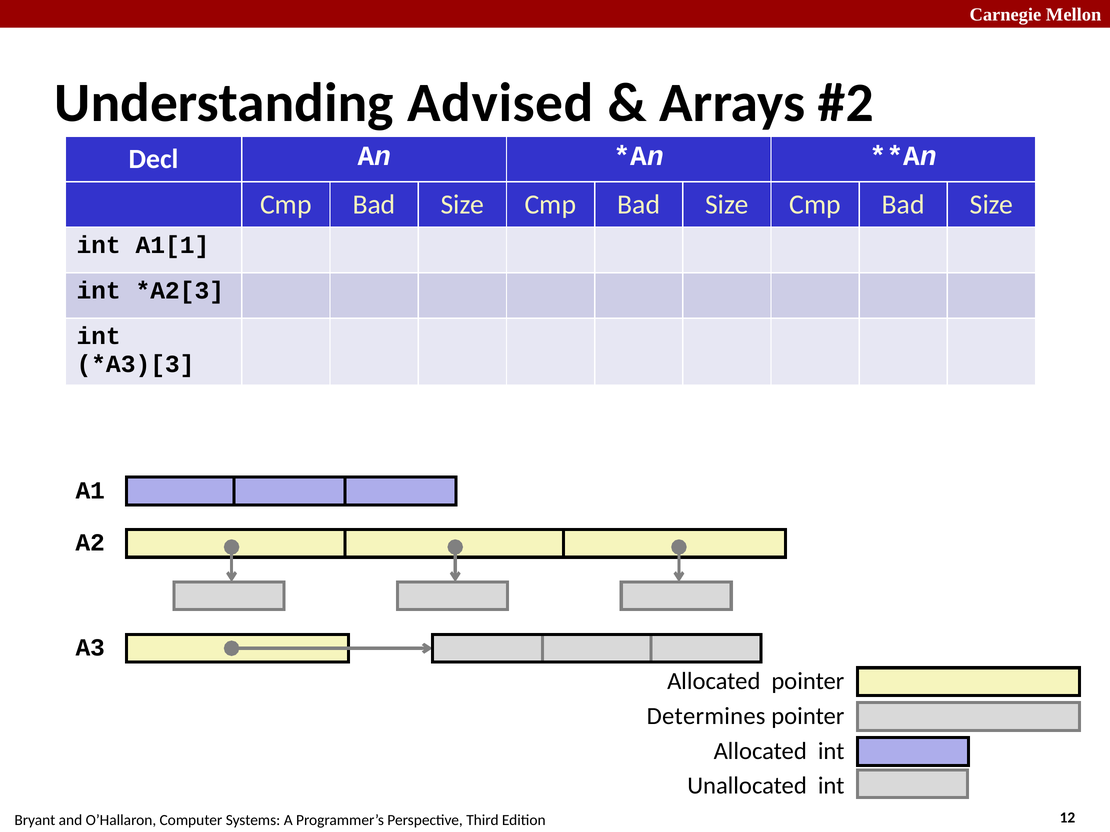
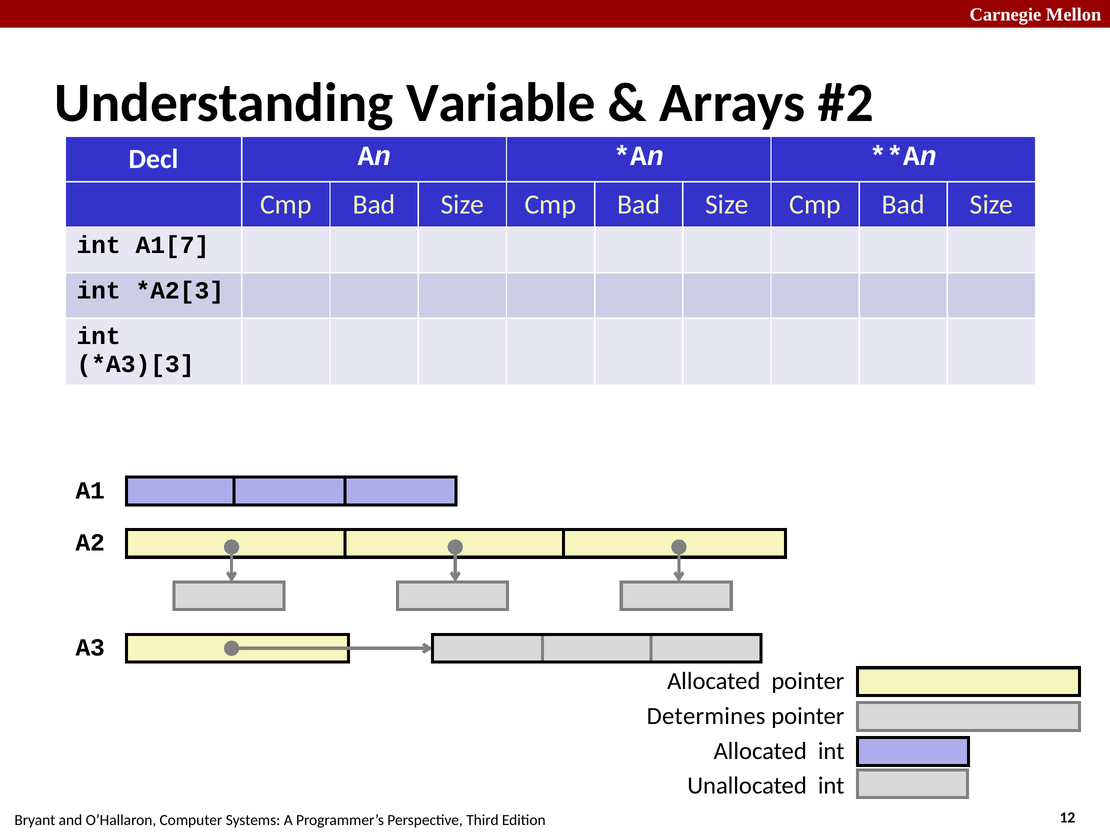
Advised: Advised -> Variable
A1[1: A1[1 -> A1[7
